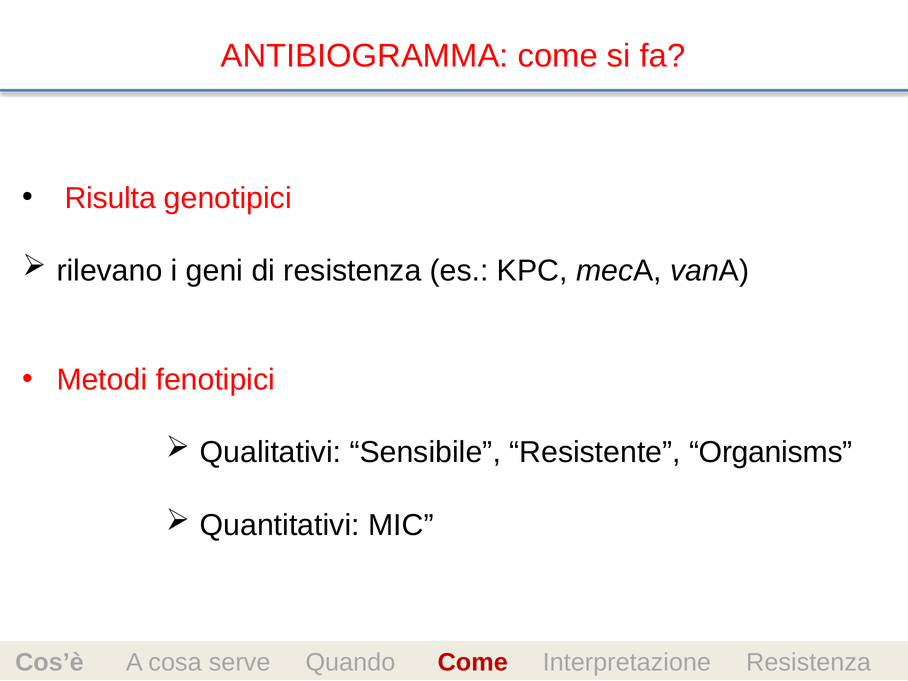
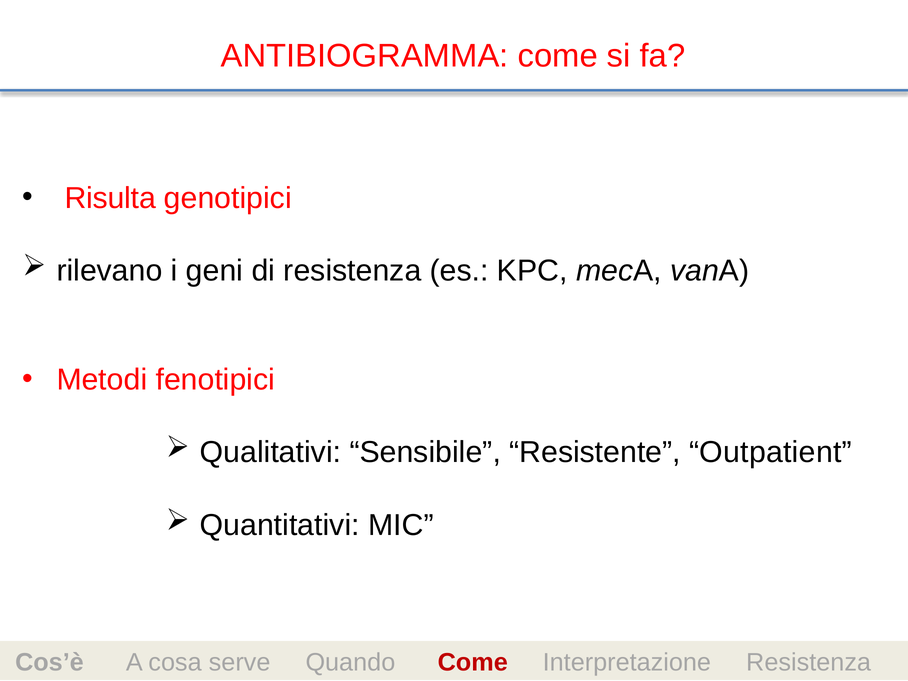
Organisms: Organisms -> Outpatient
